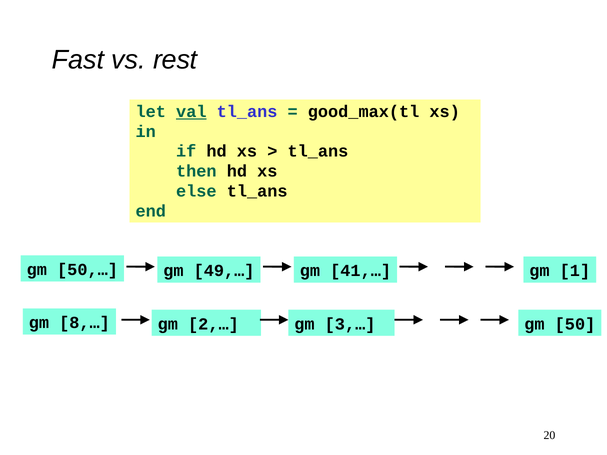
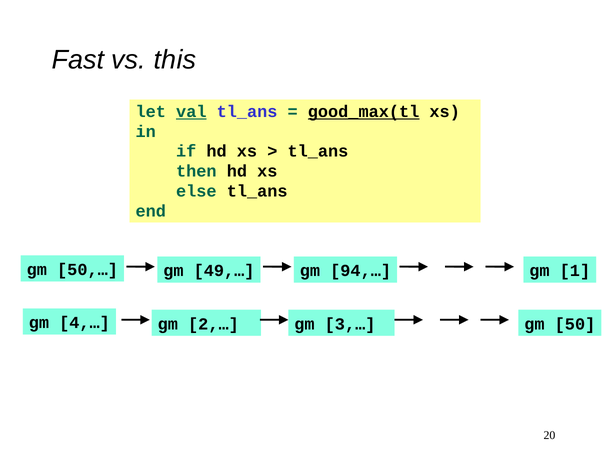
rest: rest -> this
good_max(tl underline: none -> present
41,…: 41,… -> 94,…
8,…: 8,… -> 4,…
